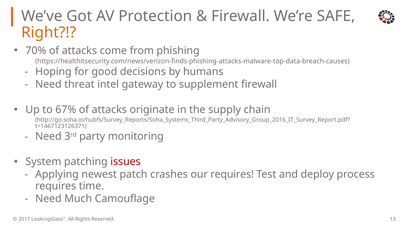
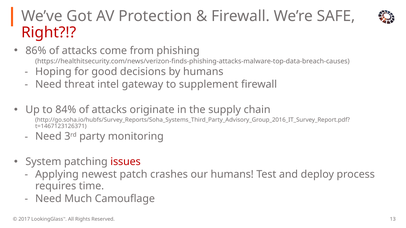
Right colour: orange -> red
70%: 70% -> 86%
67%: 67% -> 84%
our requires: requires -> humans
